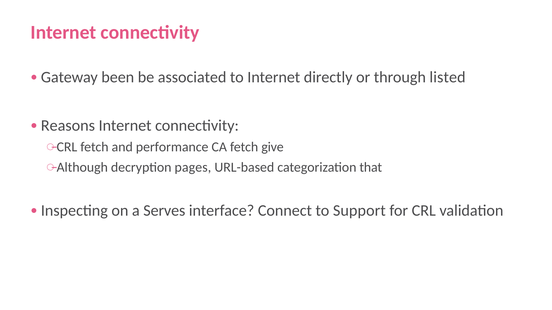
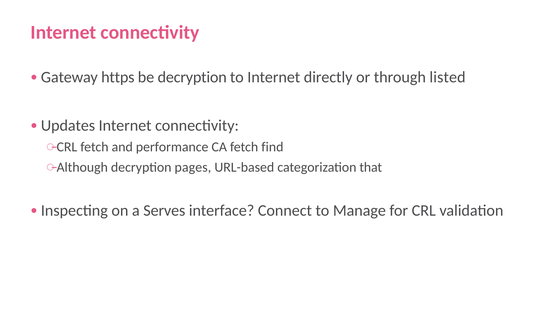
been: been -> https
be associated: associated -> decryption
Reasons: Reasons -> Updates
give: give -> find
Support: Support -> Manage
